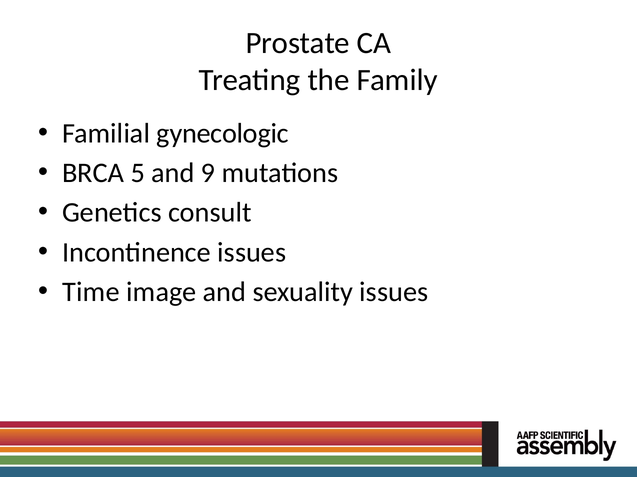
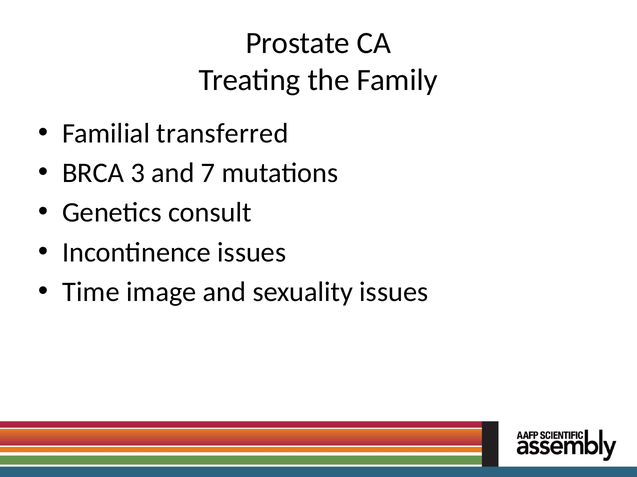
gynecologic: gynecologic -> transferred
5: 5 -> 3
9: 9 -> 7
